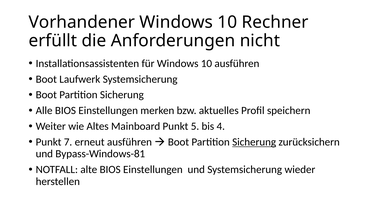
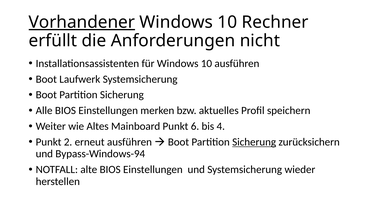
Vorhandener underline: none -> present
5: 5 -> 6
7: 7 -> 2
Bypass-Windows-81: Bypass-Windows-81 -> Bypass-Windows-94
